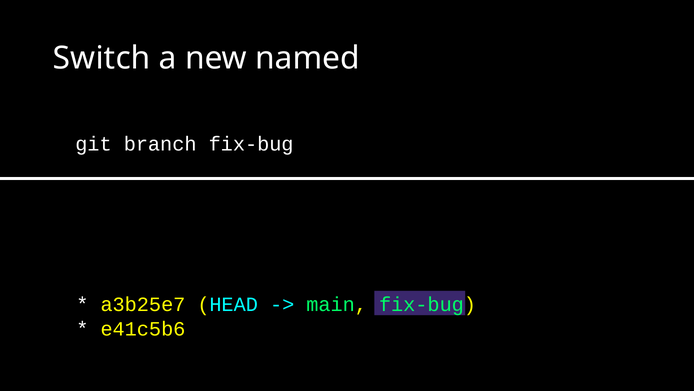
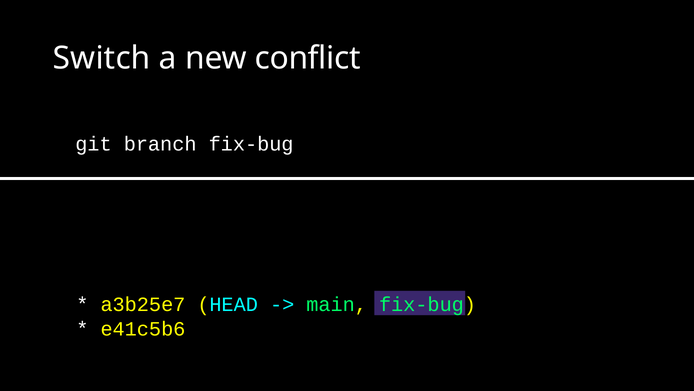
named: named -> conflict
